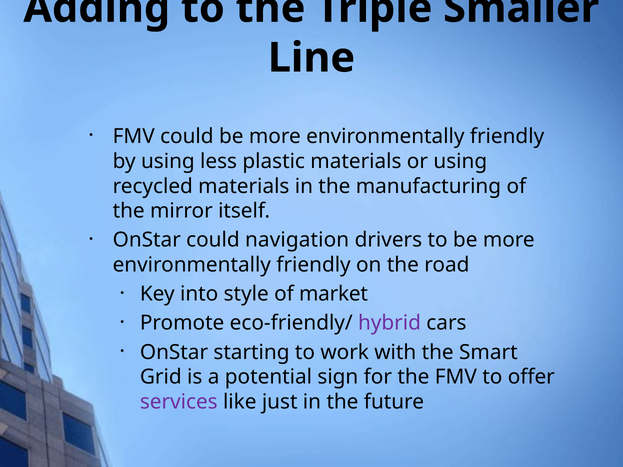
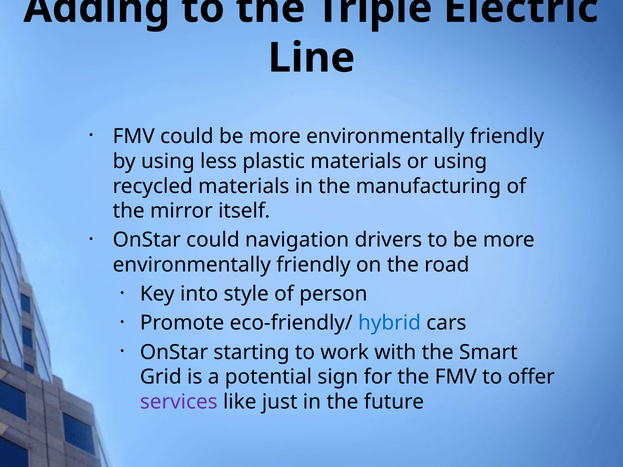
Smaller: Smaller -> Electric
market: market -> person
hybrid colour: purple -> blue
